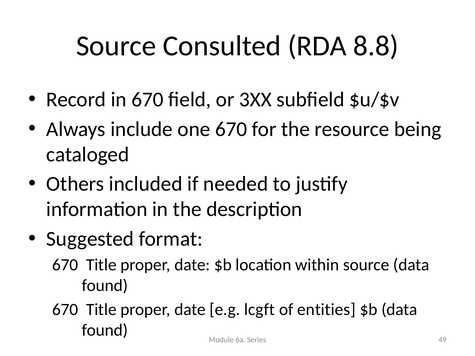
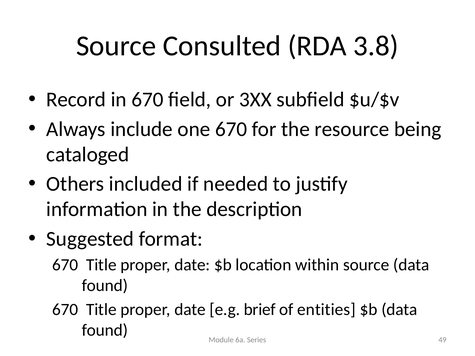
8.8: 8.8 -> 3.8
lcgft: lcgft -> brief
